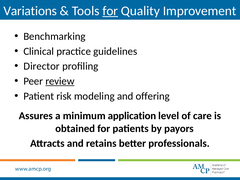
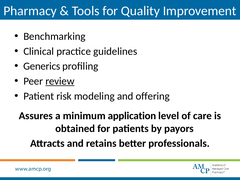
Variations: Variations -> Pharmacy
for at (110, 11) underline: present -> none
Director: Director -> Generics
